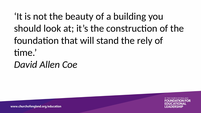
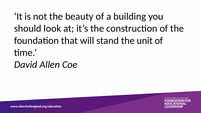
rely: rely -> unit
